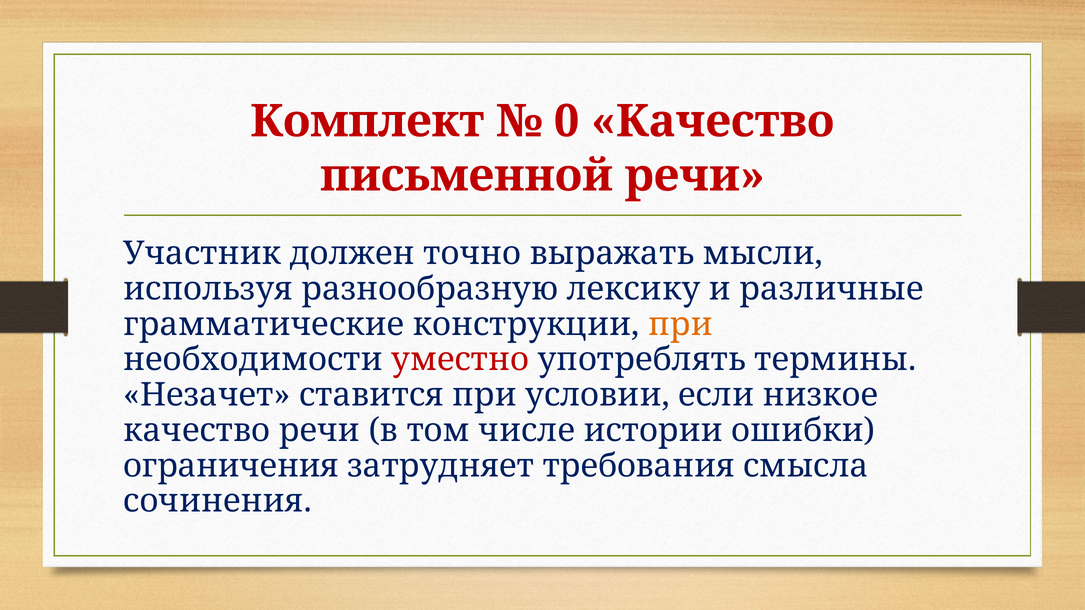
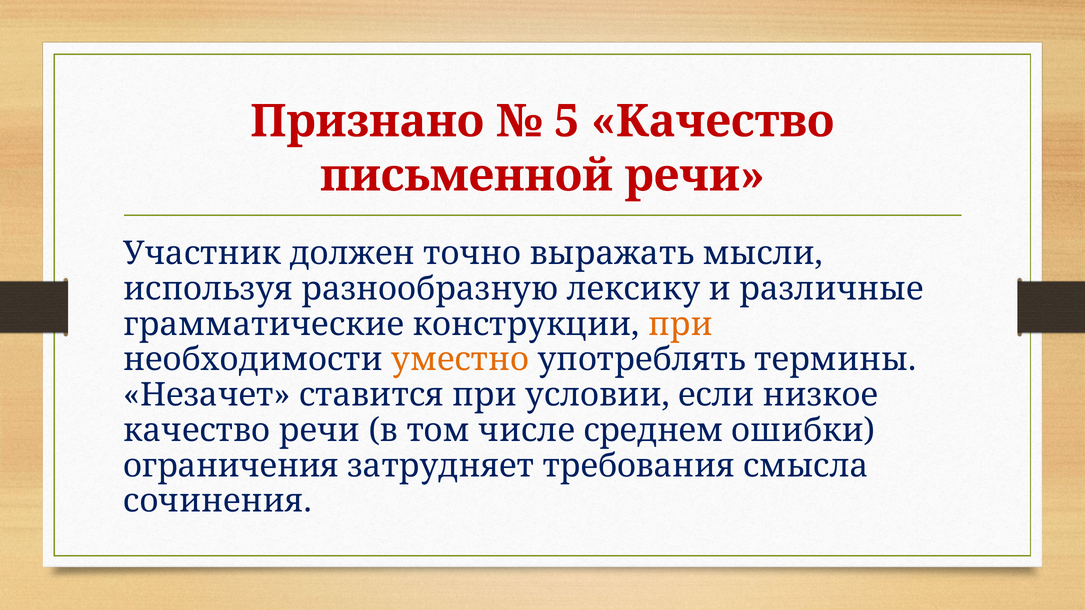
Комплект: Комплект -> Признано
0: 0 -> 5
уместно colour: red -> orange
истории: истории -> среднем
